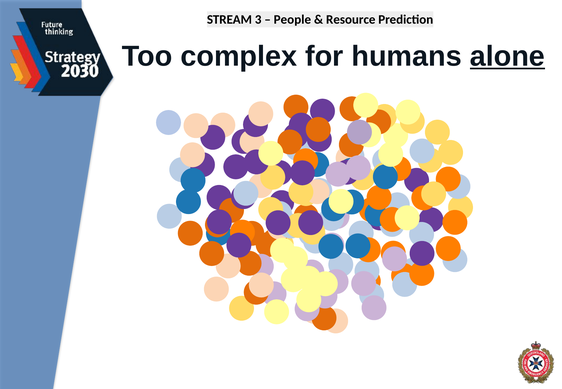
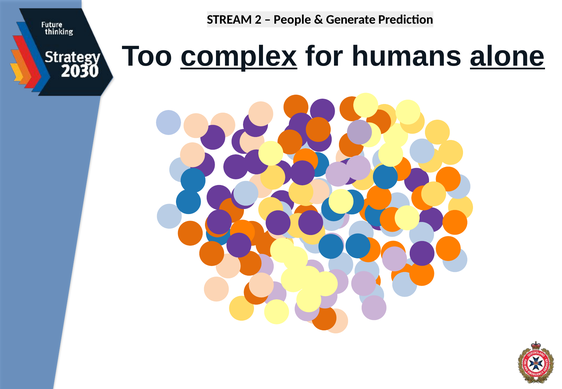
3: 3 -> 2
Resource: Resource -> Generate
complex underline: none -> present
